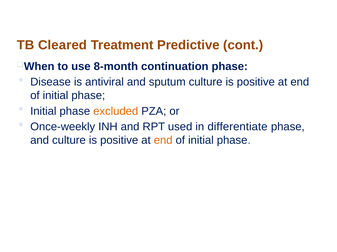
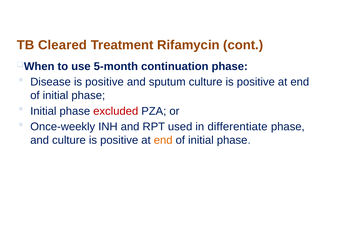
Predictive: Predictive -> Rifamycin
8-month: 8-month -> 5-month
Disease is antiviral: antiviral -> positive
excluded colour: orange -> red
